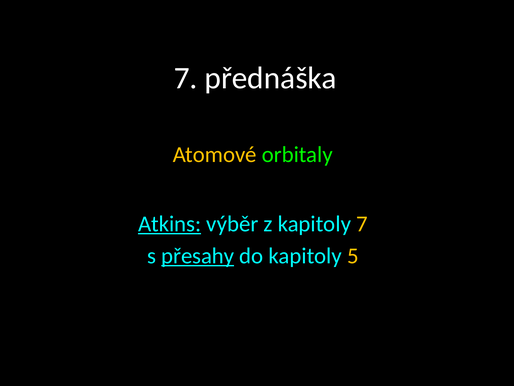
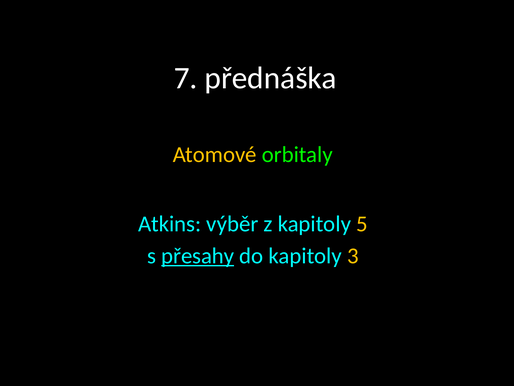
Atkins underline: present -> none
kapitoly 7: 7 -> 5
5: 5 -> 3
